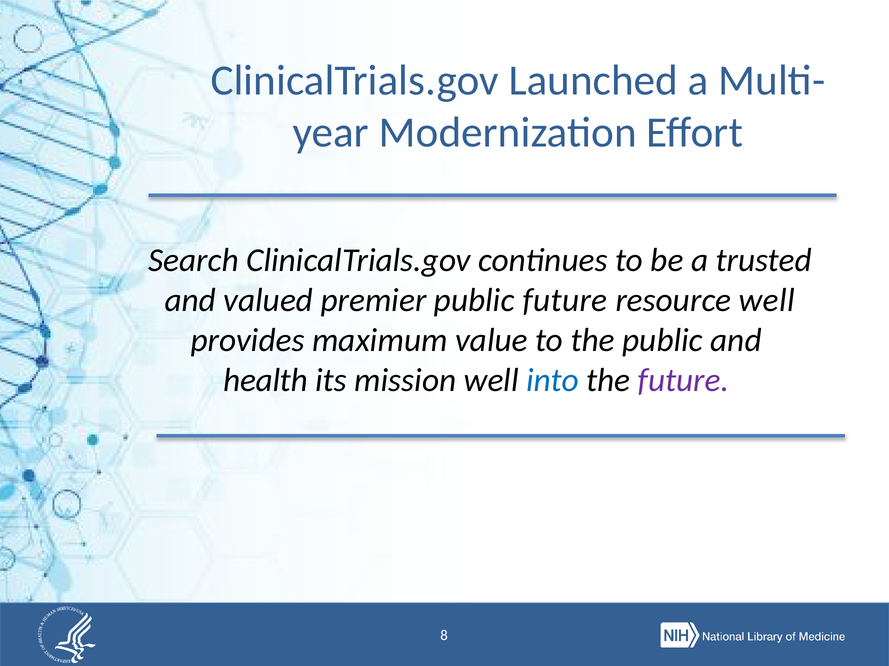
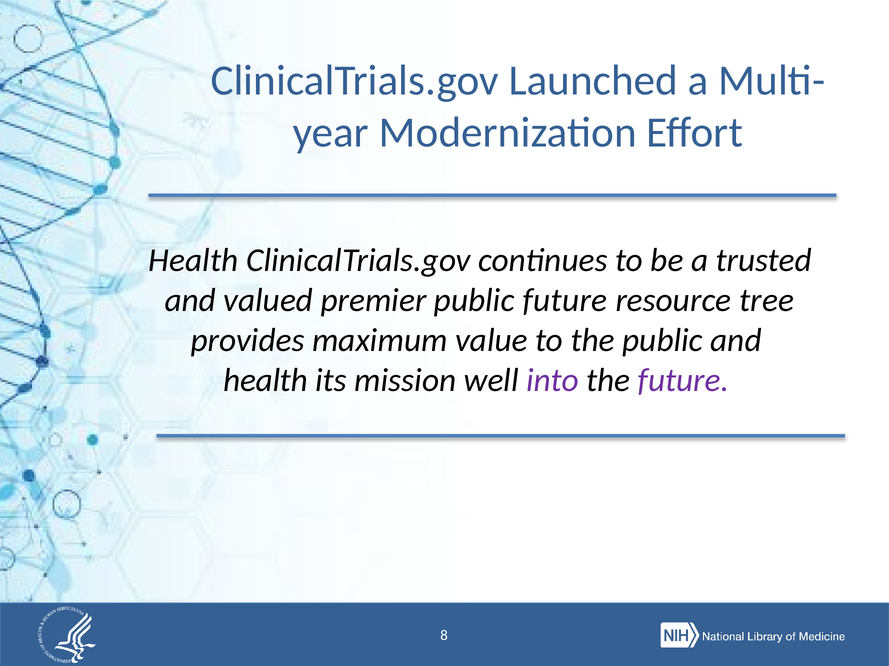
Search at (193, 261): Search -> Health
resource well: well -> tree
into colour: blue -> purple
